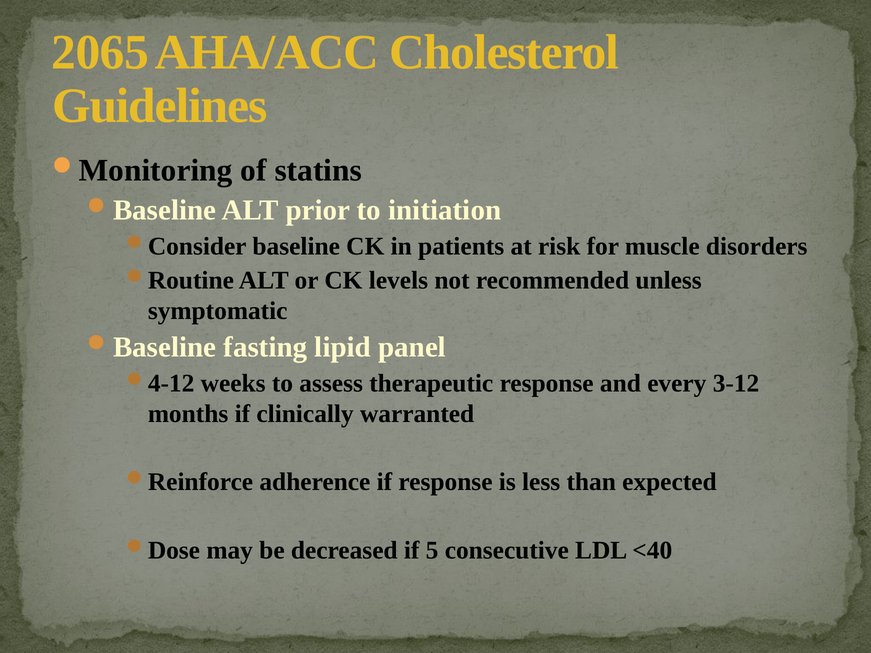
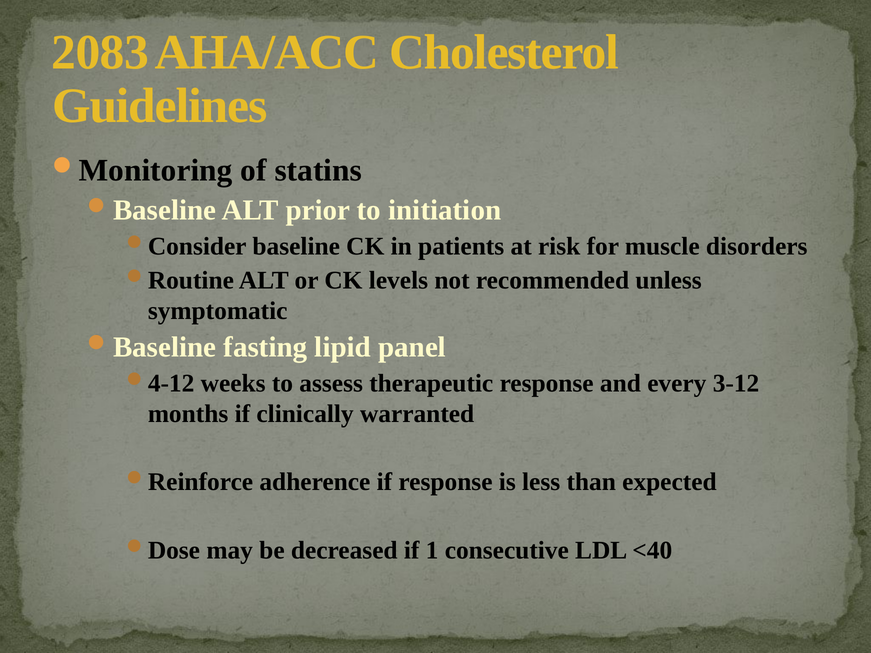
2065: 2065 -> 2083
5: 5 -> 1
